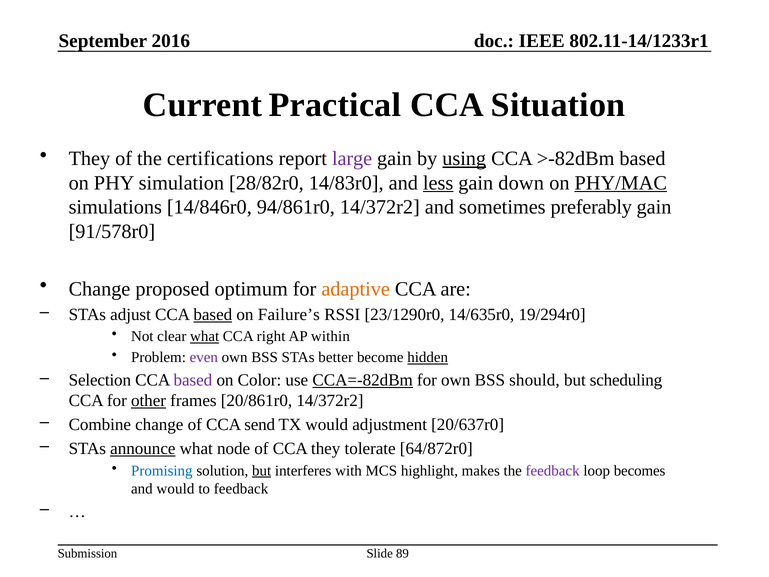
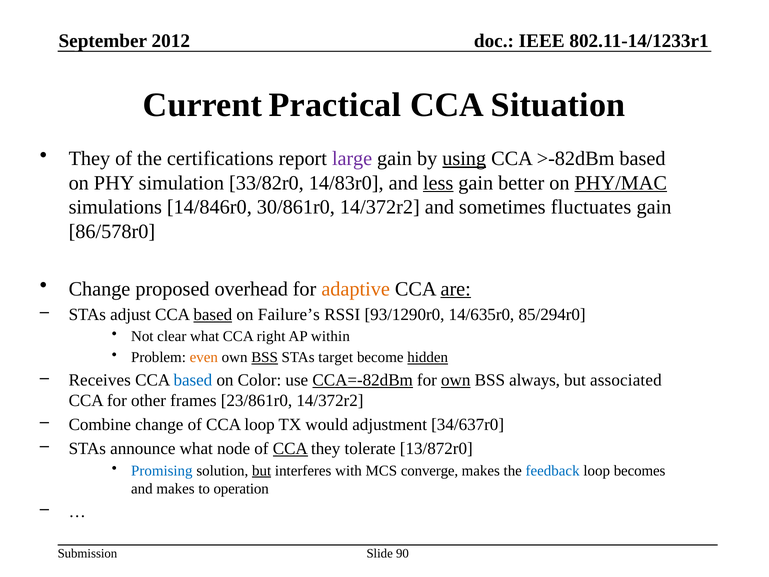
2016: 2016 -> 2012
28/82r0: 28/82r0 -> 33/82r0
down: down -> better
94/861r0: 94/861r0 -> 30/861r0
preferably: preferably -> fluctuates
91/578r0: 91/578r0 -> 86/578r0
optimum: optimum -> overhead
are underline: none -> present
23/1290r0: 23/1290r0 -> 93/1290r0
19/294r0: 19/294r0 -> 85/294r0
what at (205, 336) underline: present -> none
even colour: purple -> orange
BSS at (265, 357) underline: none -> present
better: better -> target
Selection: Selection -> Receives
based at (193, 380) colour: purple -> blue
own at (456, 380) underline: none -> present
should: should -> always
scheduling: scheduling -> associated
other underline: present -> none
20/861r0: 20/861r0 -> 23/861r0
CCA send: send -> loop
20/637r0: 20/637r0 -> 34/637r0
announce underline: present -> none
CCA at (290, 448) underline: none -> present
64/872r0: 64/872r0 -> 13/872r0
highlight: highlight -> converge
feedback at (553, 471) colour: purple -> blue
and would: would -> makes
to feedback: feedback -> operation
89: 89 -> 90
